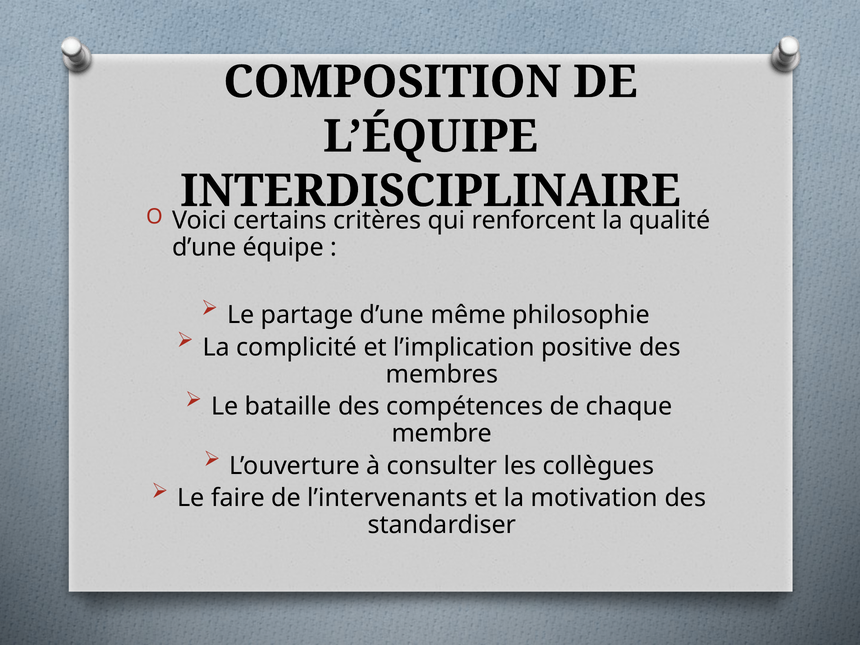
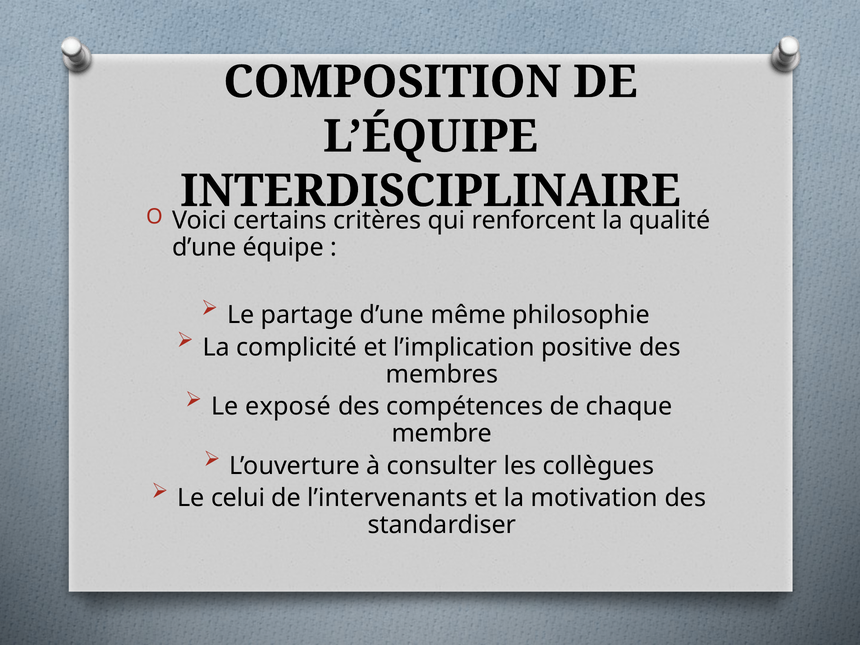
bataille: bataille -> exposé
faire: faire -> celui
